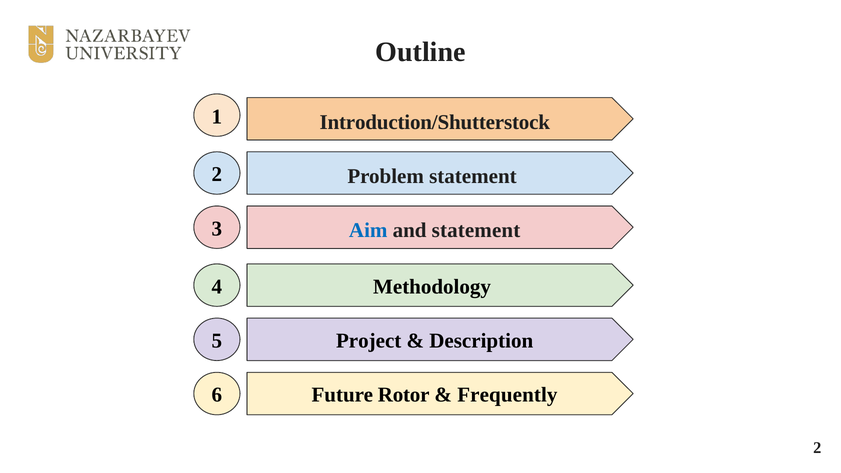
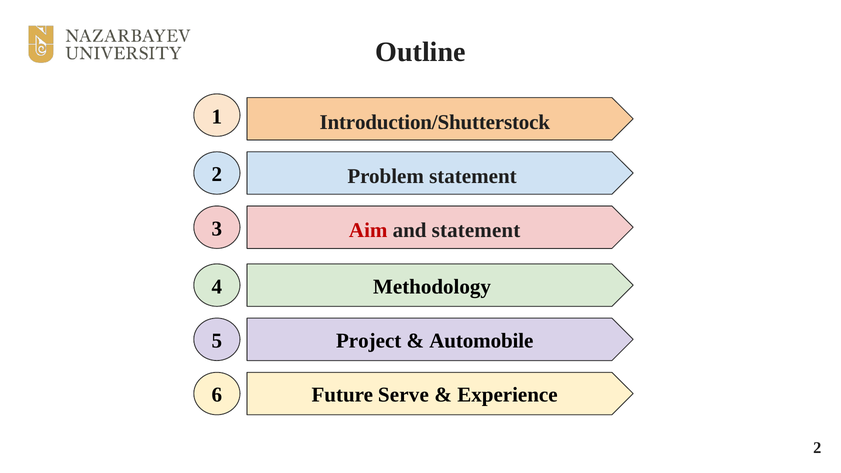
Aim colour: blue -> red
Description: Description -> Automobile
Rotor: Rotor -> Serve
Frequently: Frequently -> Experience
